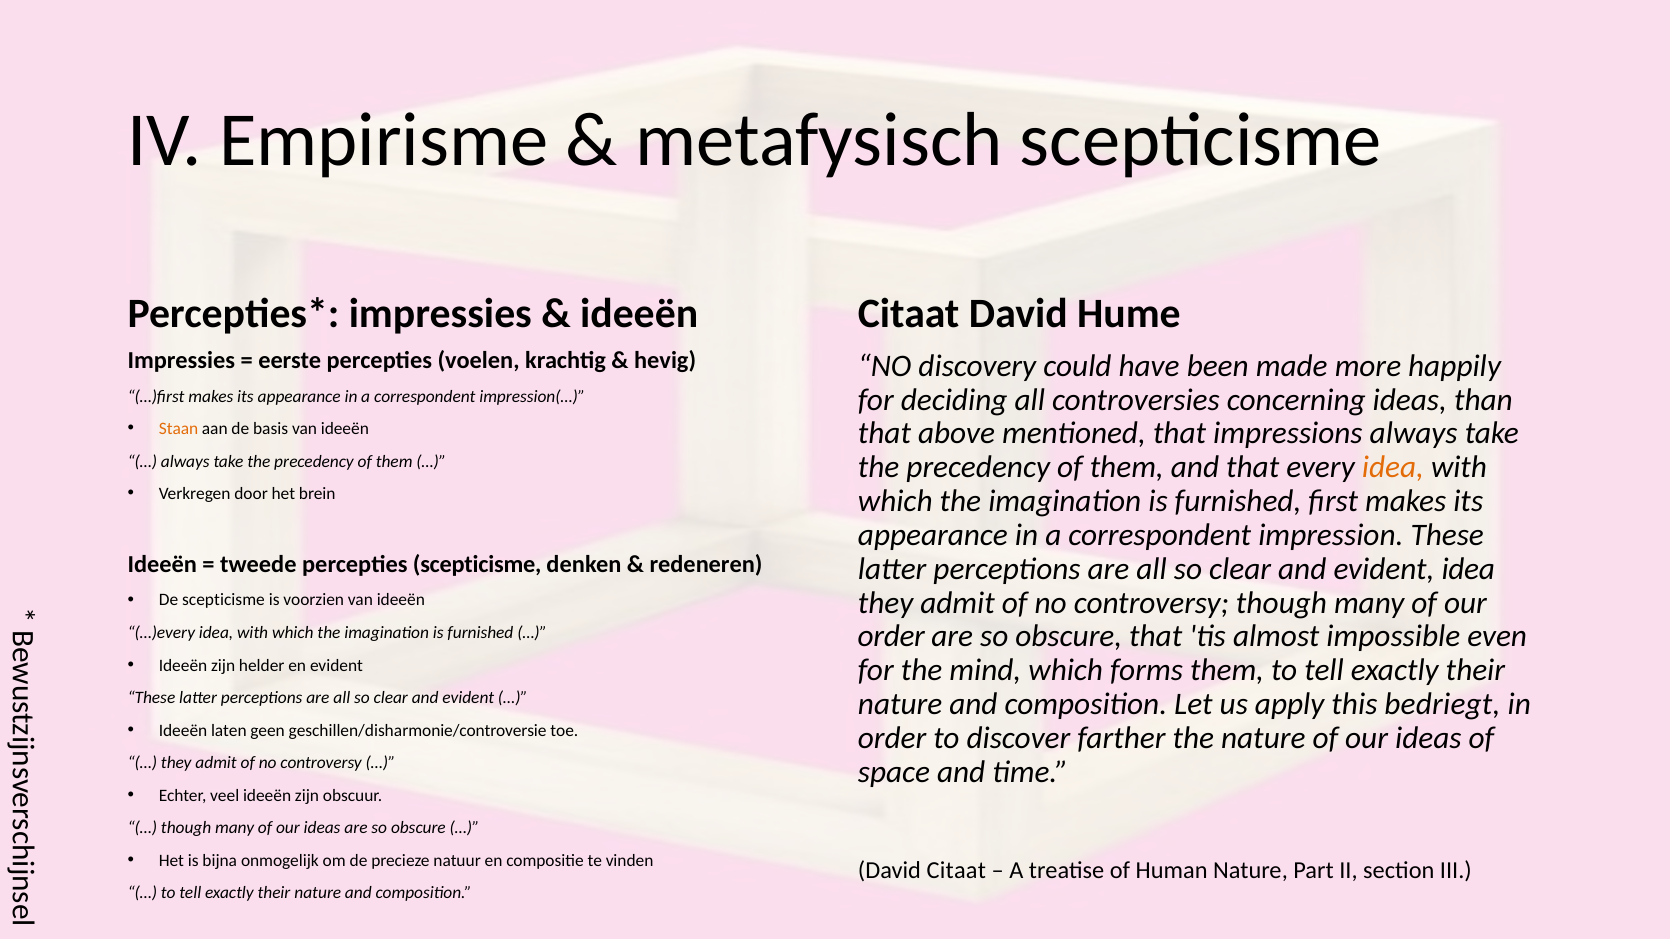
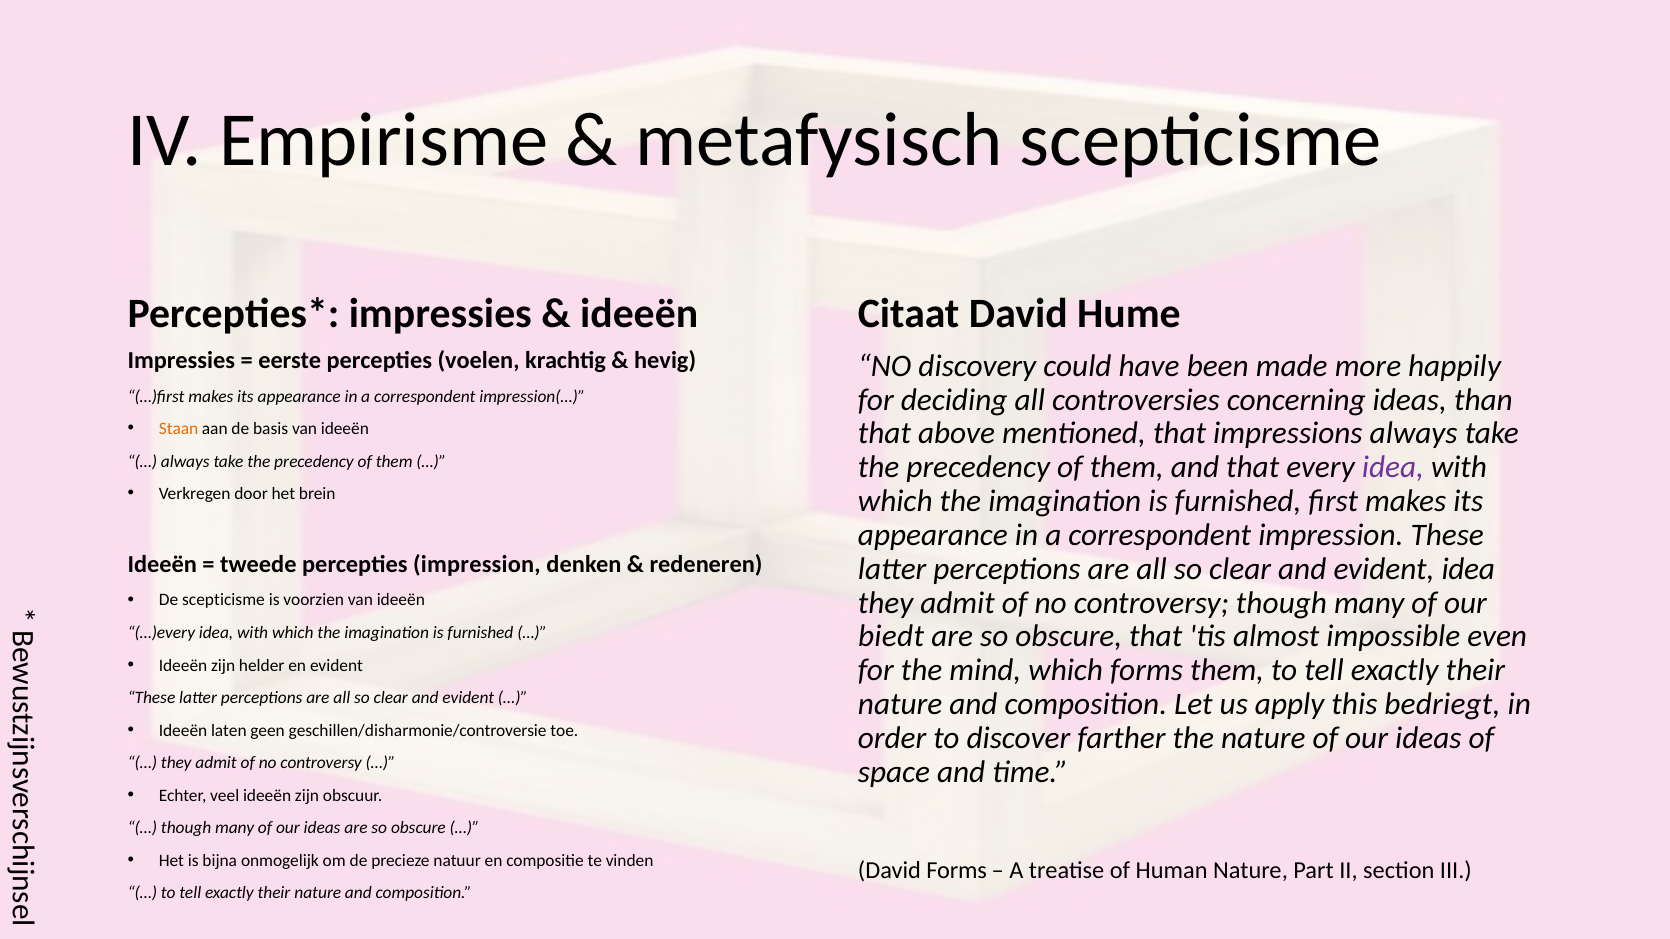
idea at (1393, 468) colour: orange -> purple
percepties scepticisme: scepticisme -> impression
order at (891, 637): order -> biedt
David Citaat: Citaat -> Forms
